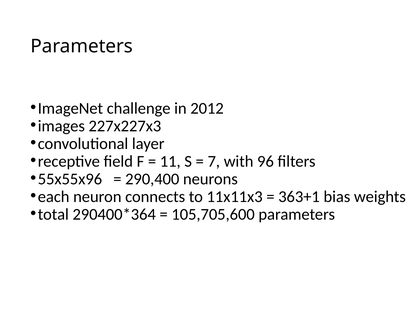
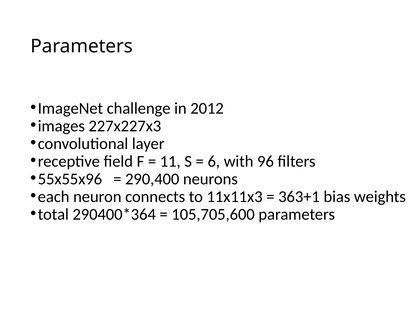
7: 7 -> 6
